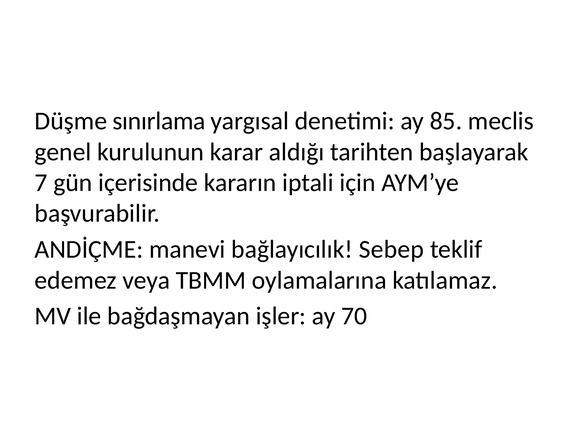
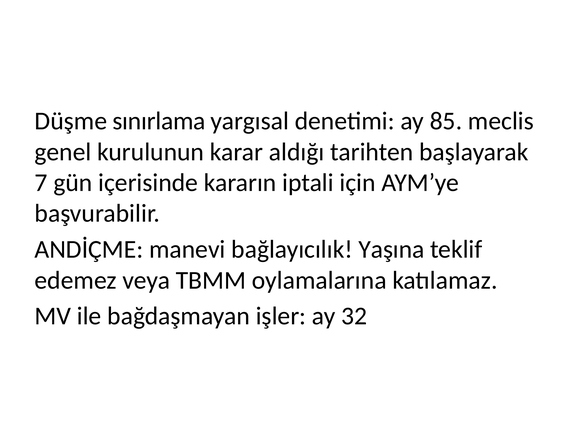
Sebep: Sebep -> Yaşına
70: 70 -> 32
